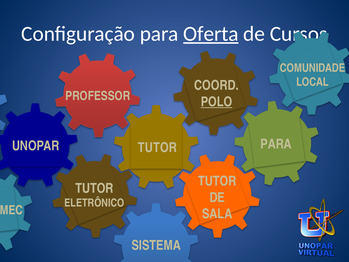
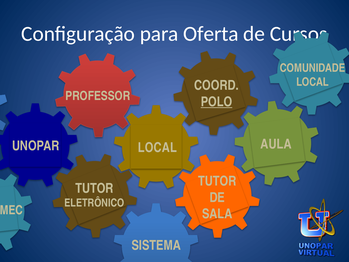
Oferta underline: present -> none
PARA at (276, 144): PARA -> AULA
TUTOR at (157, 148): TUTOR -> LOCAL
